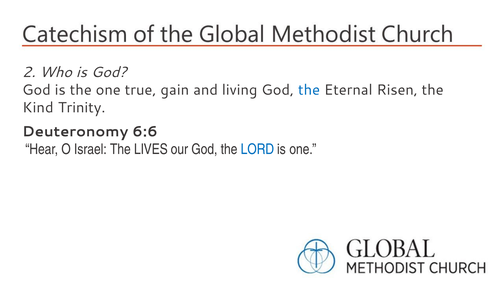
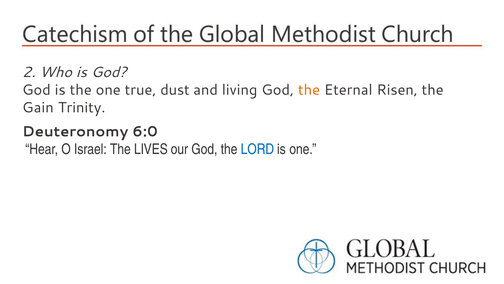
gain: gain -> dust
the at (309, 90) colour: blue -> orange
Kind: Kind -> Gain
6:6: 6:6 -> 6:0
